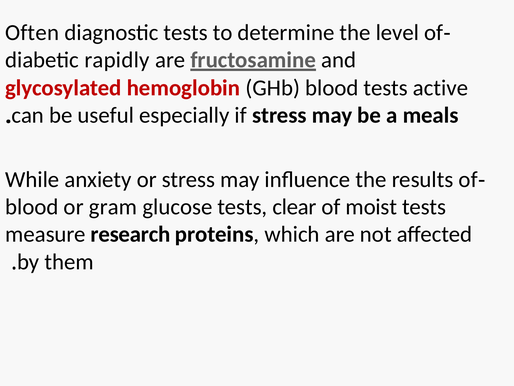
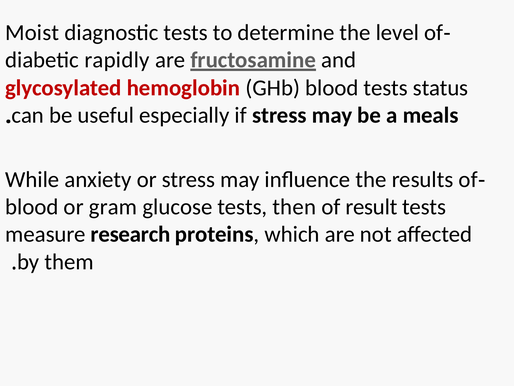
Often: Often -> Moist
active: active -> status
clear: clear -> then
moist: moist -> result
